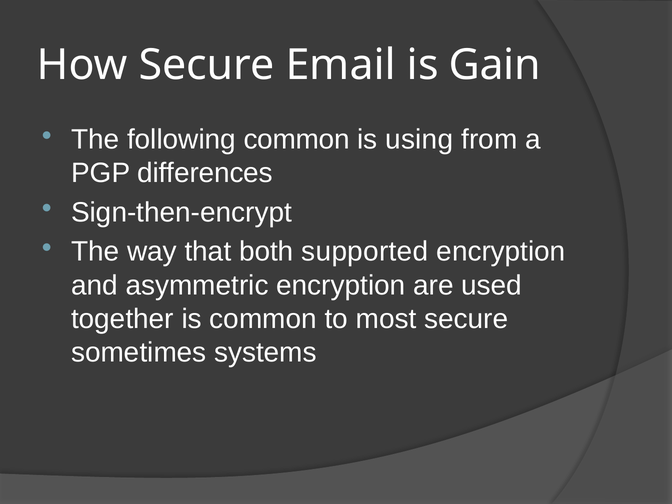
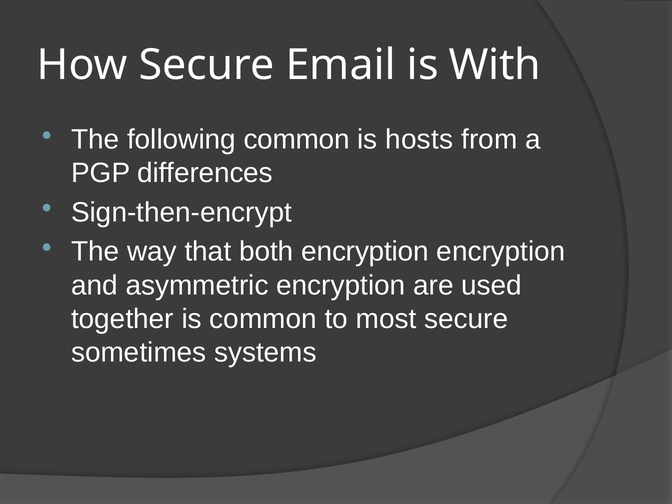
Gain: Gain -> With
using: using -> hosts
both supported: supported -> encryption
